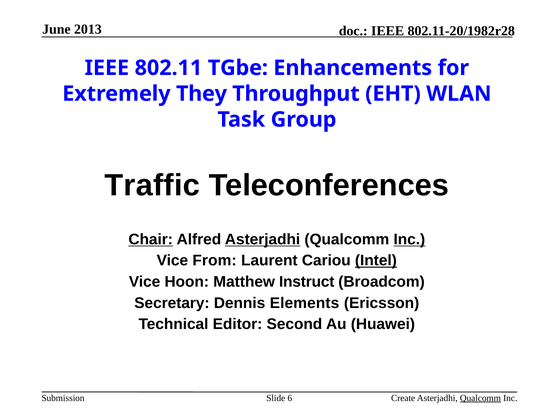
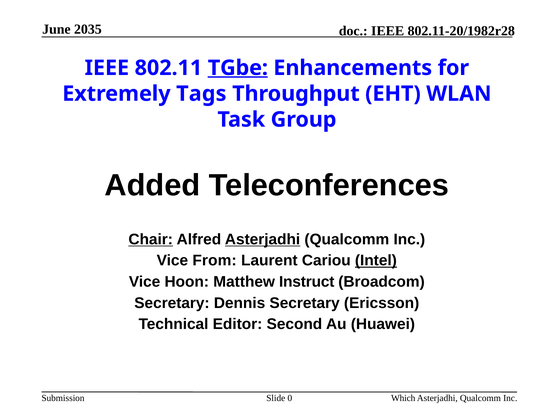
2013: 2013 -> 2035
TGbe underline: none -> present
They: They -> Tags
Traffic: Traffic -> Added
Inc at (409, 240) underline: present -> none
Dennis Elements: Elements -> Secretary
6: 6 -> 0
Create: Create -> Which
Qualcomm at (480, 398) underline: present -> none
